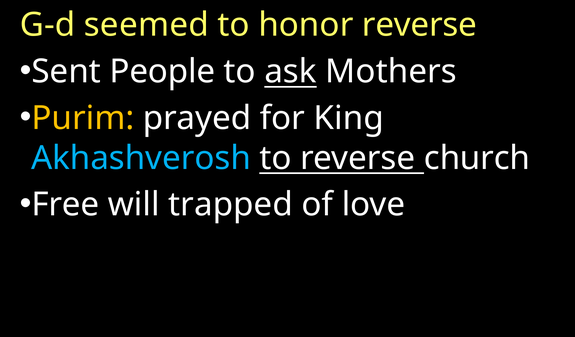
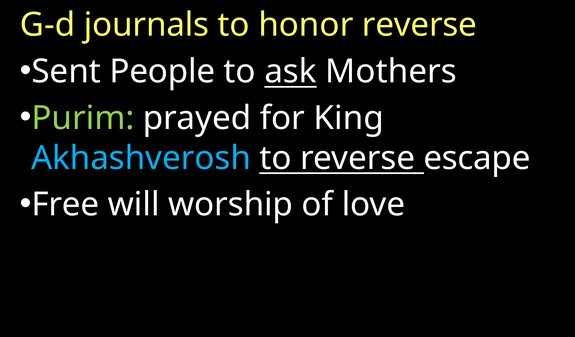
seemed: seemed -> journals
Purim colour: yellow -> light green
church: church -> escape
trapped: trapped -> worship
